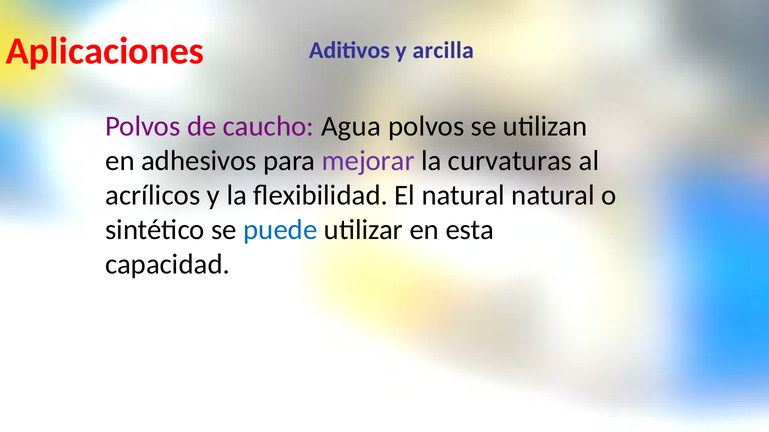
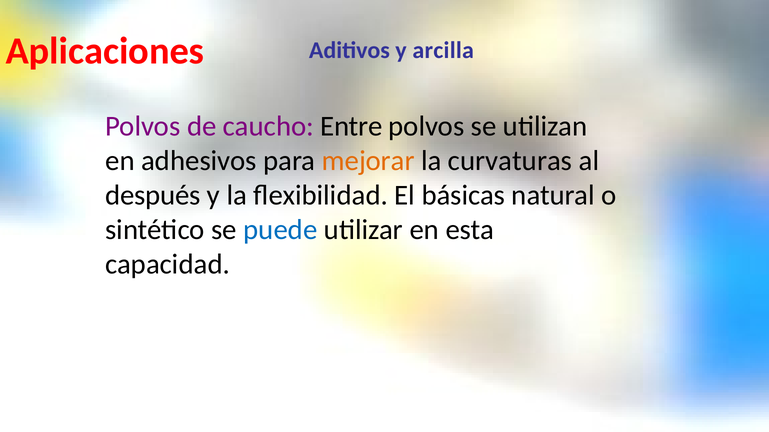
Agua: Agua -> Entre
mejorar colour: purple -> orange
acrílicos: acrílicos -> después
El natural: natural -> básicas
